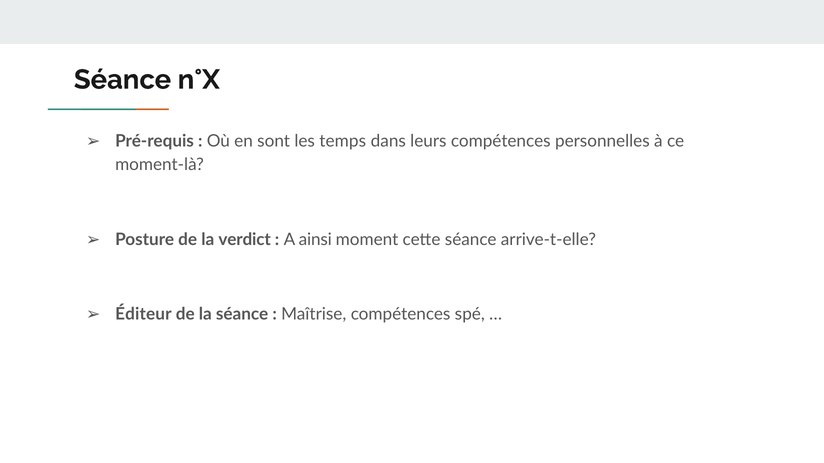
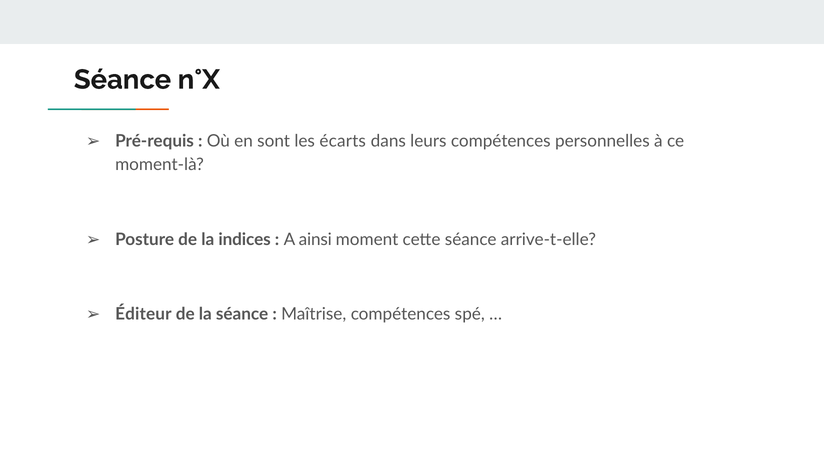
temps: temps -> écarts
verdict: verdict -> indices
